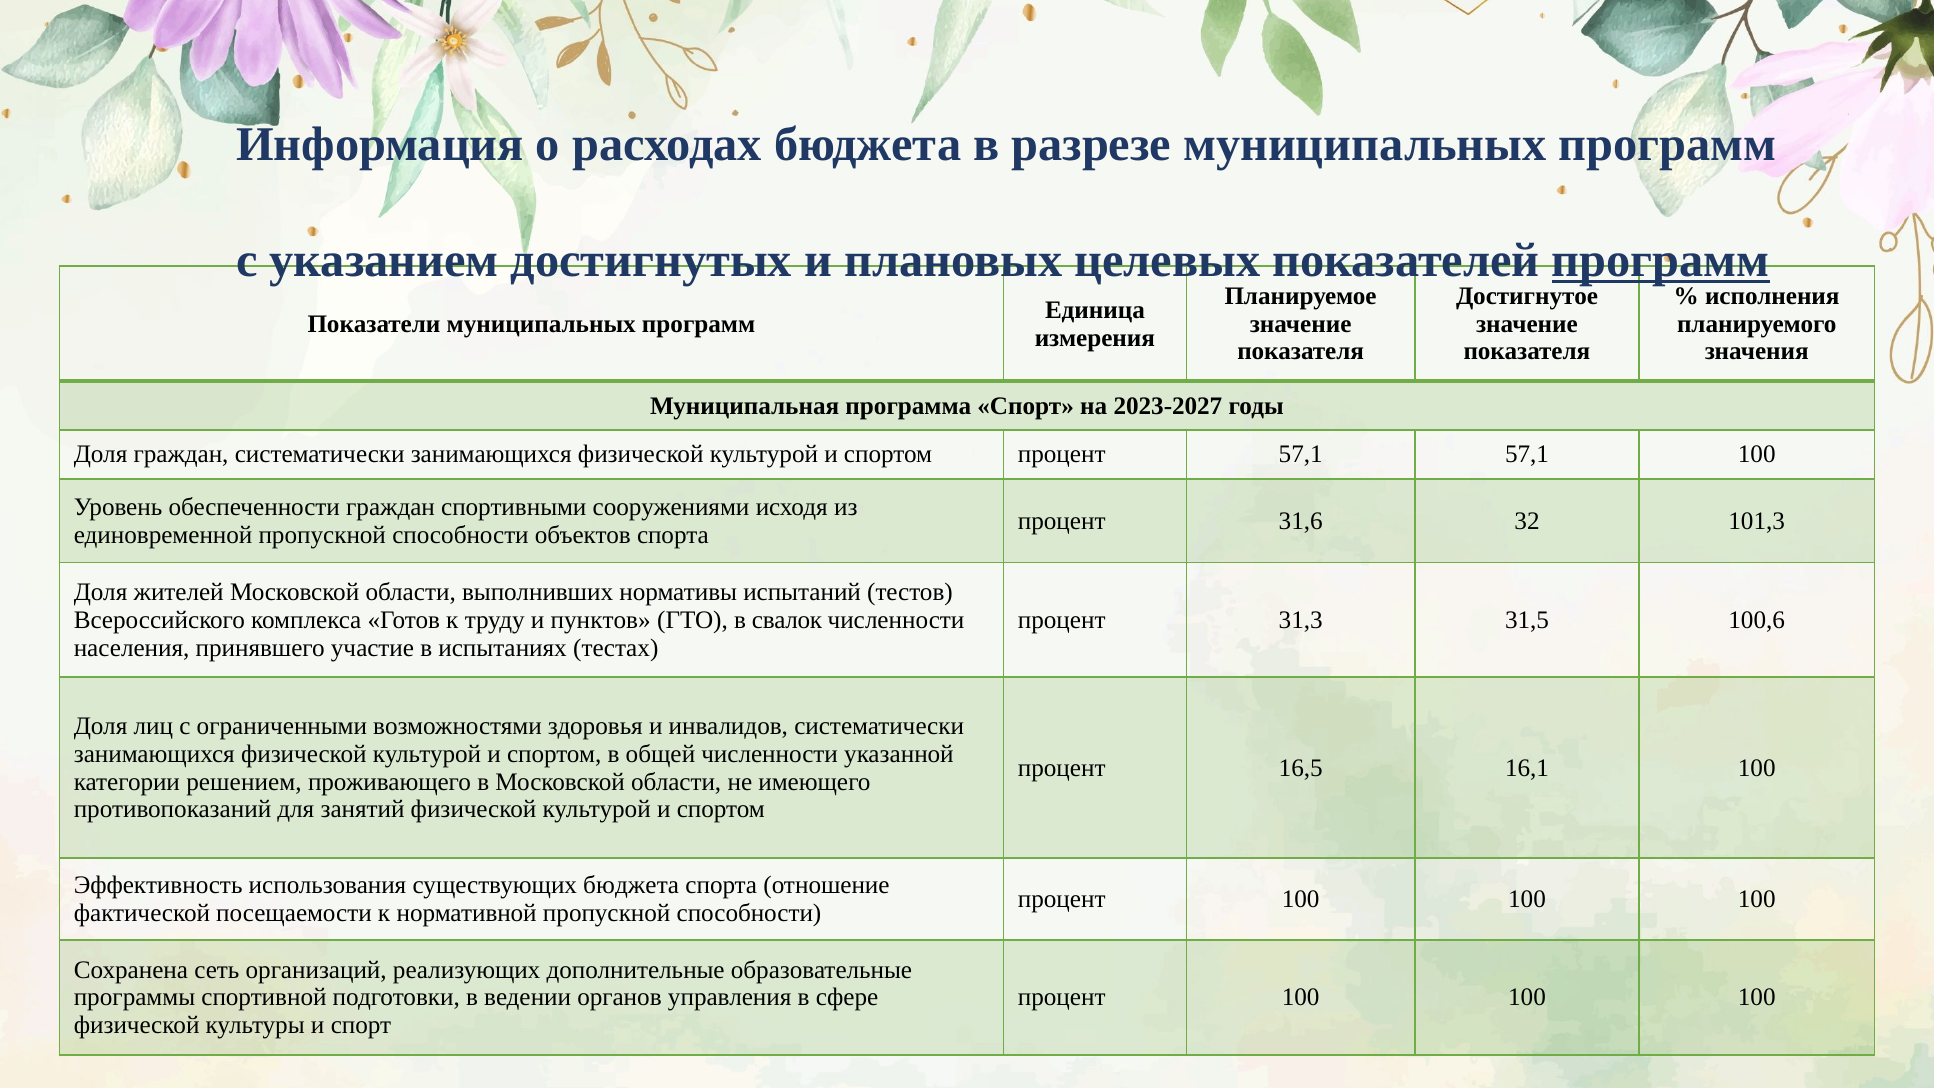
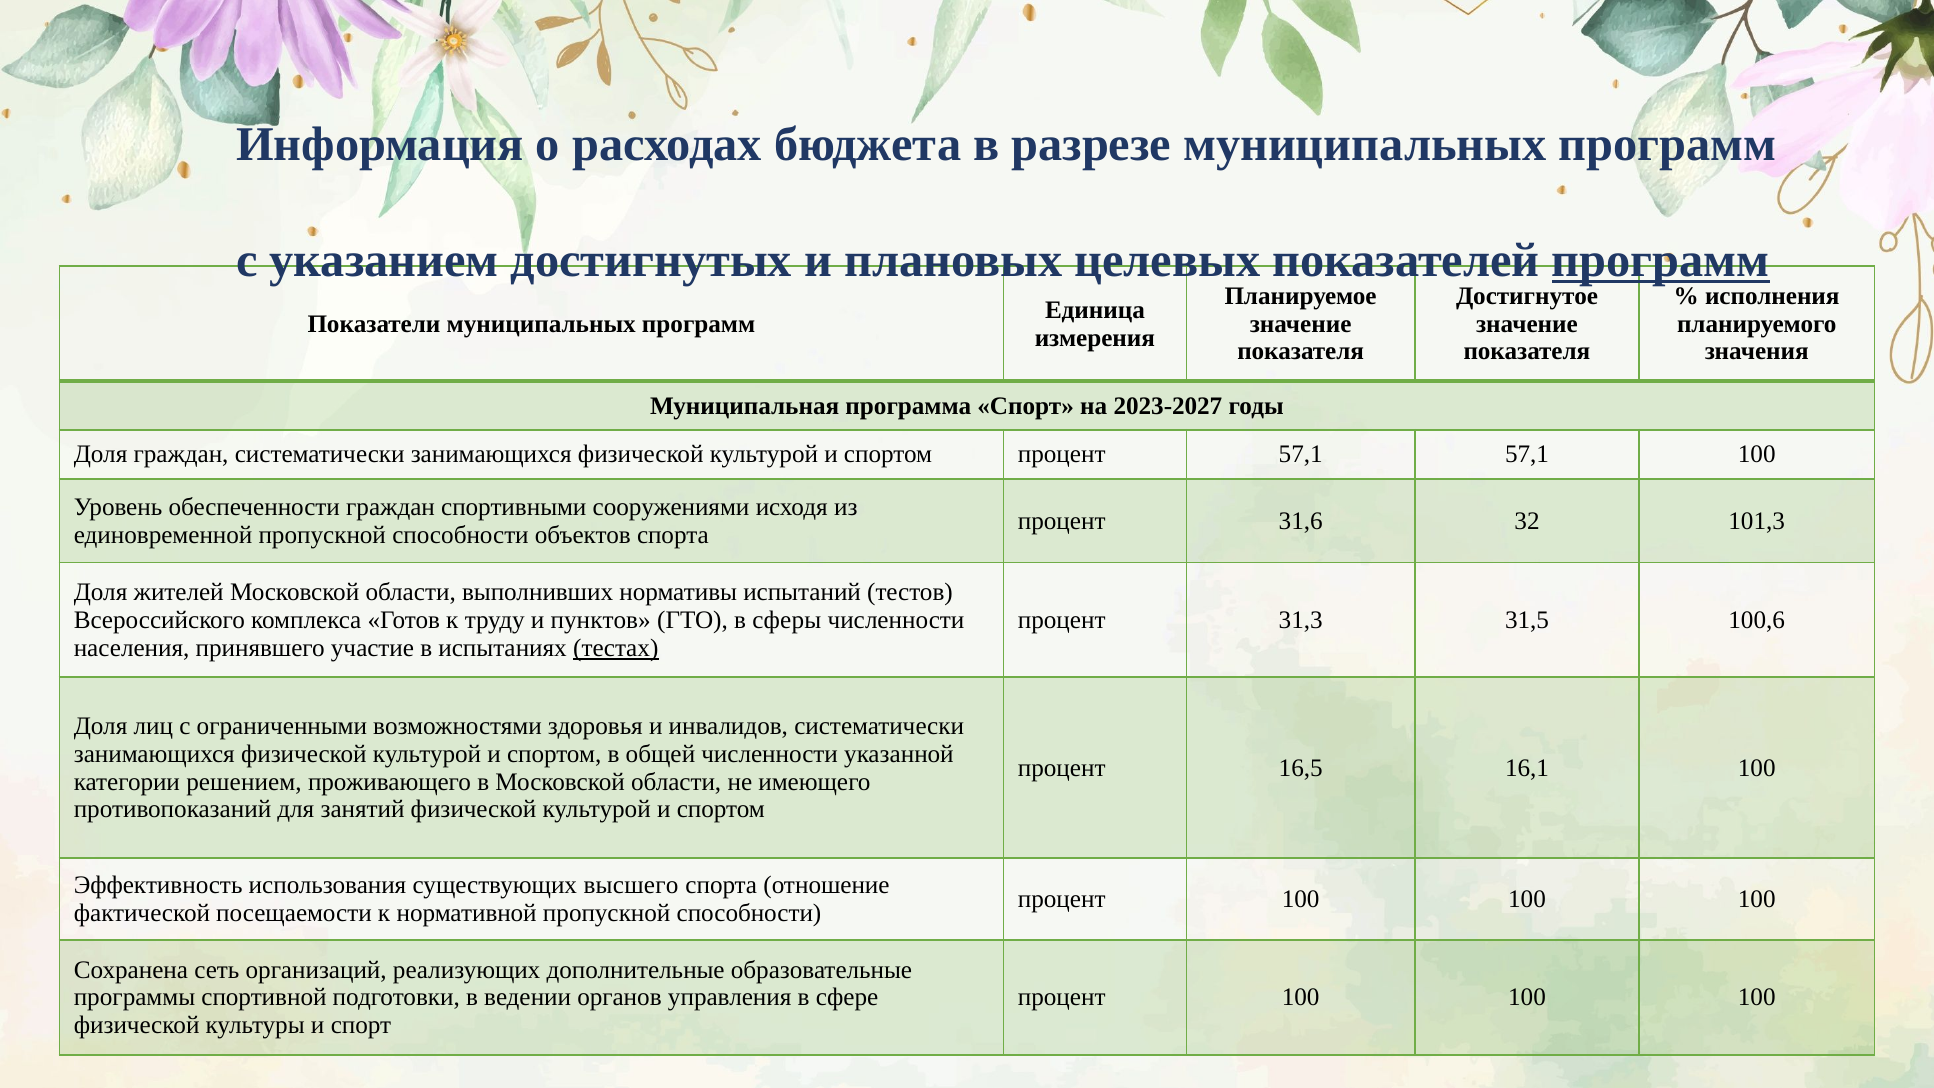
свалок: свалок -> сферы
тестах underline: none -> present
существующих бюджета: бюджета -> высшего
